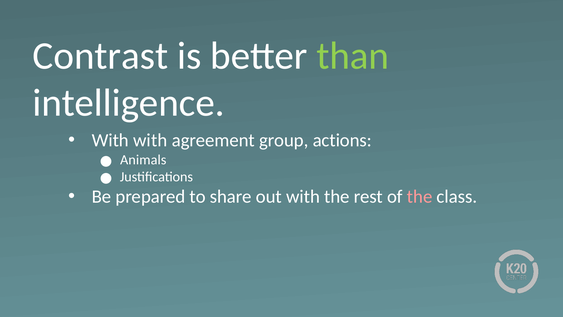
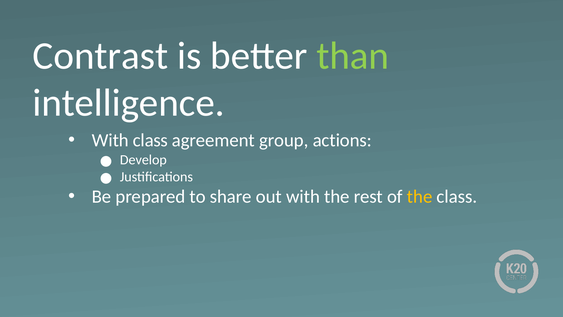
With with: with -> class
Animals: Animals -> Develop
the at (420, 197) colour: pink -> yellow
